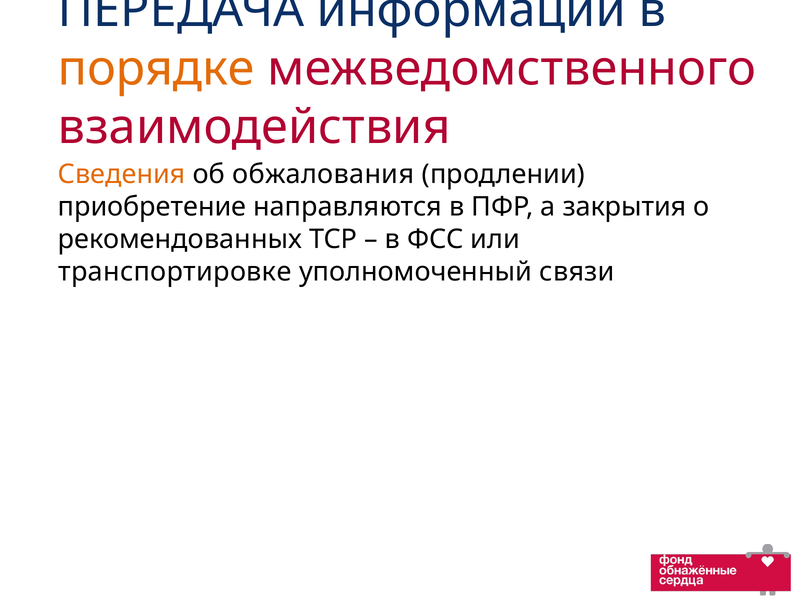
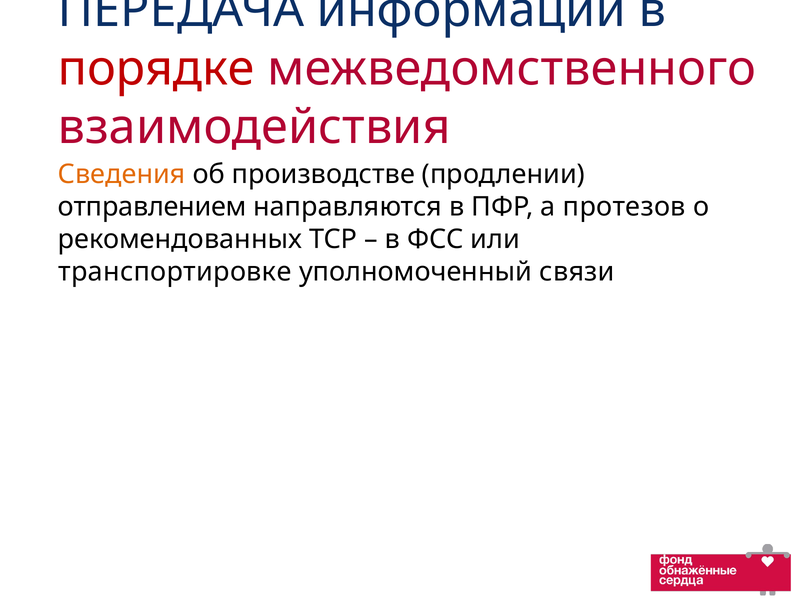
порядке colour: orange -> red
обжалования: обжалования -> производстве
приобретение: приобретение -> отправлением
закрытия: закрытия -> протезов
